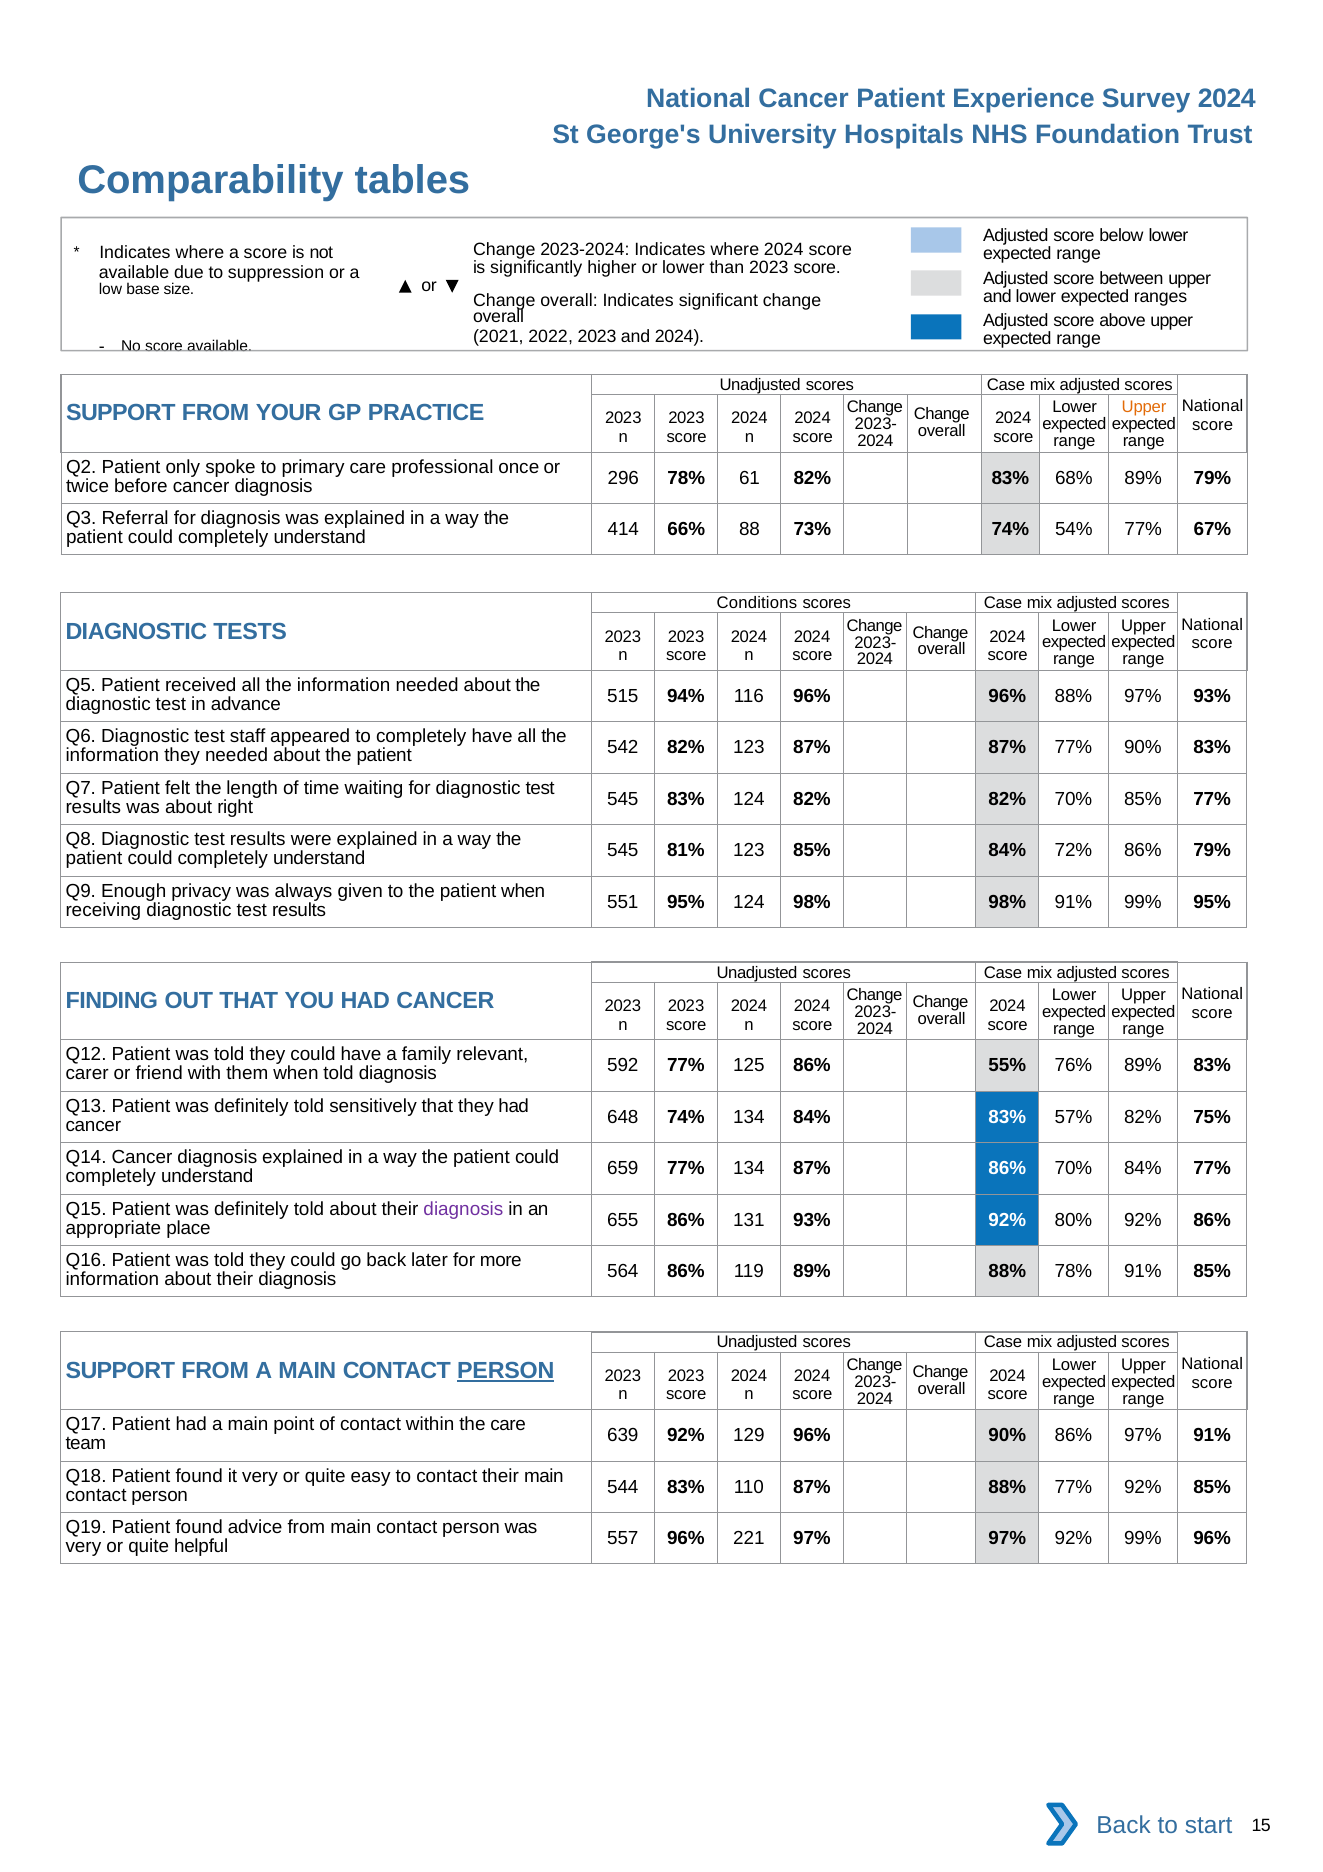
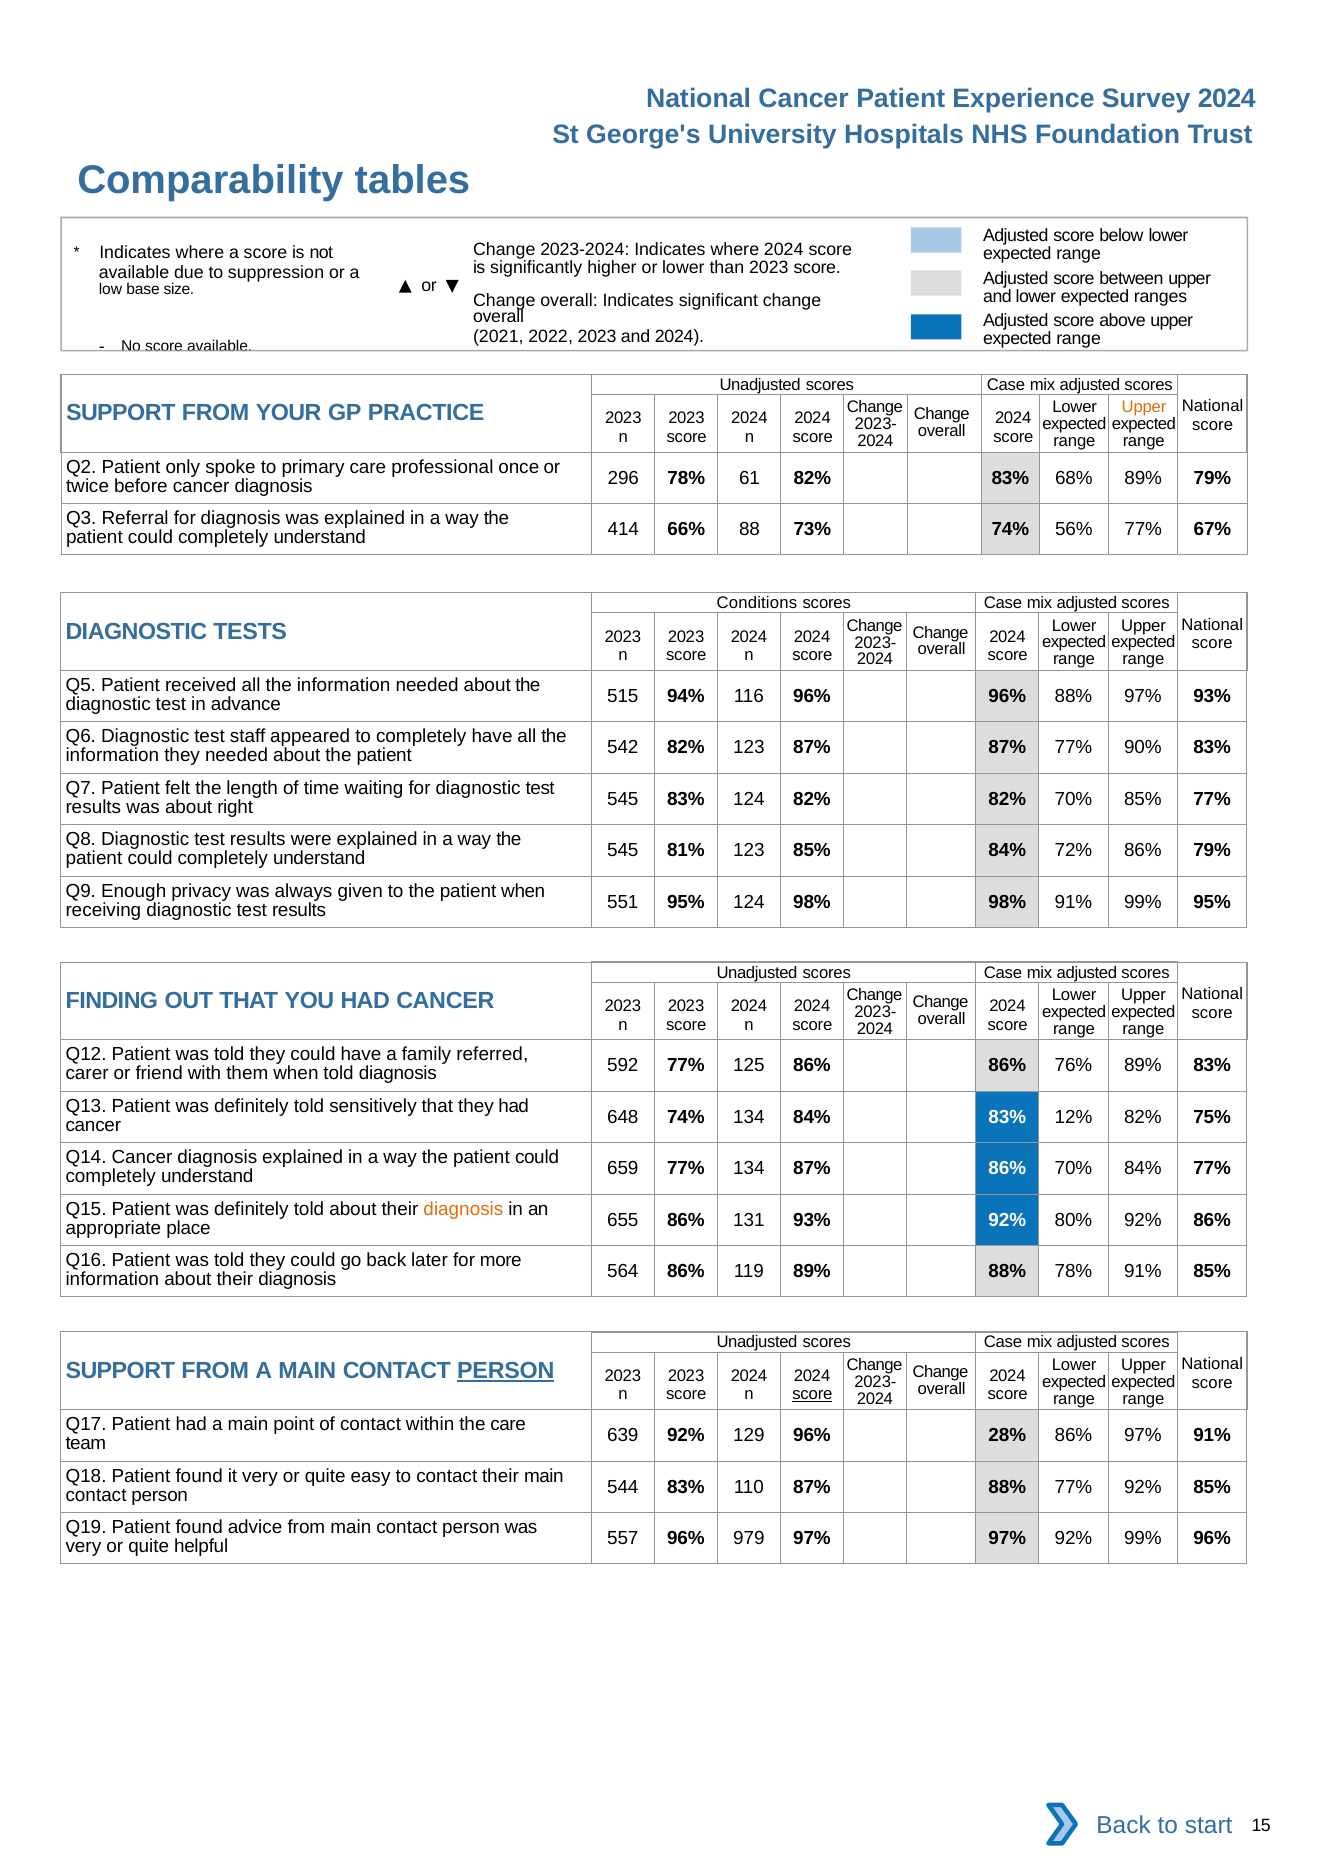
54%: 54% -> 56%
relevant: relevant -> referred
86% 55%: 55% -> 86%
57%: 57% -> 12%
diagnosis at (463, 1209) colour: purple -> orange
score at (812, 1395) underline: none -> present
96% 90%: 90% -> 28%
221: 221 -> 979
